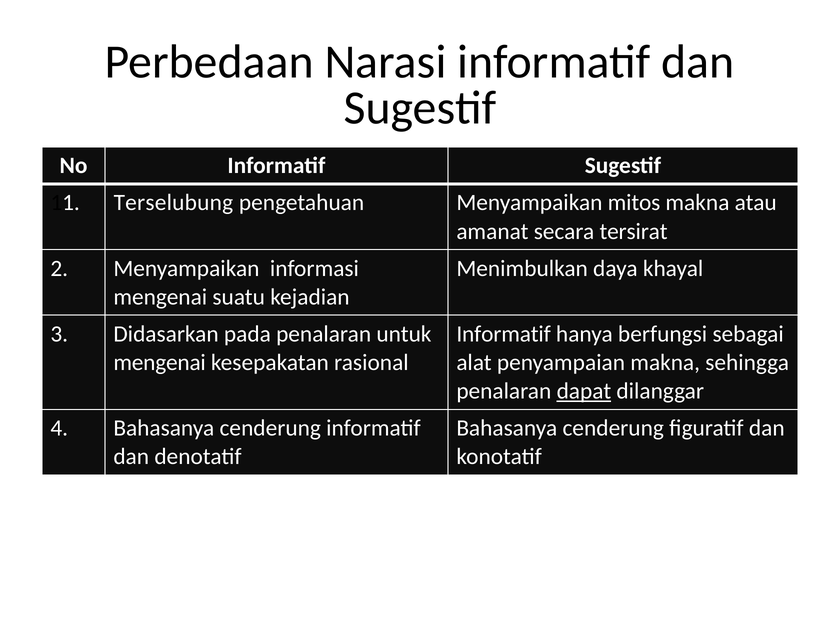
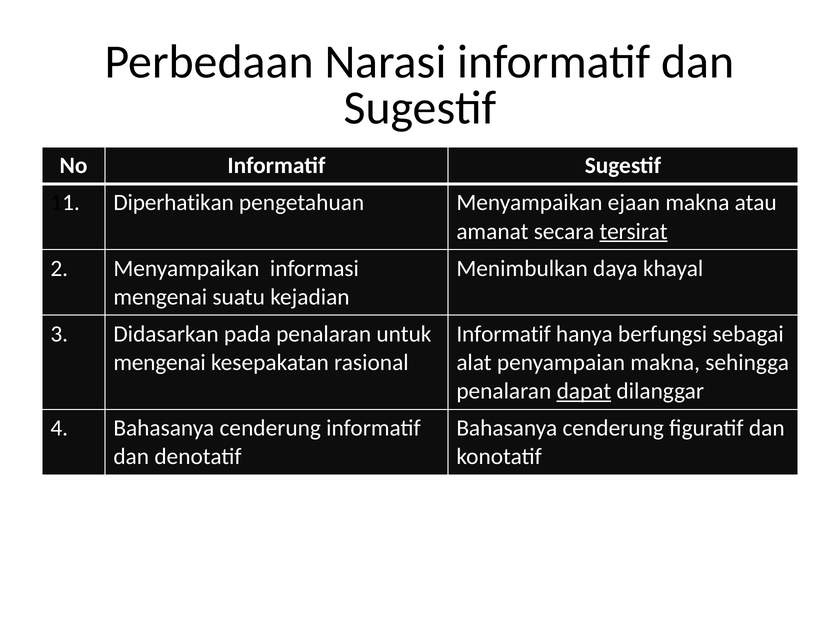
Terselubung: Terselubung -> Diperhatikan
mitos: mitos -> ejaan
tersirat underline: none -> present
